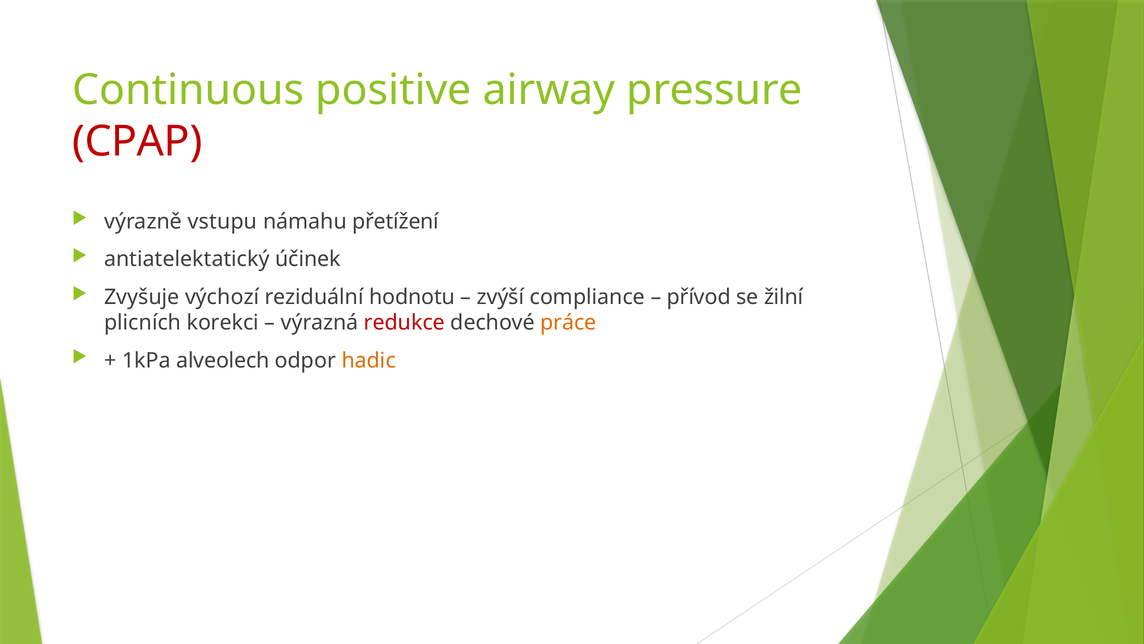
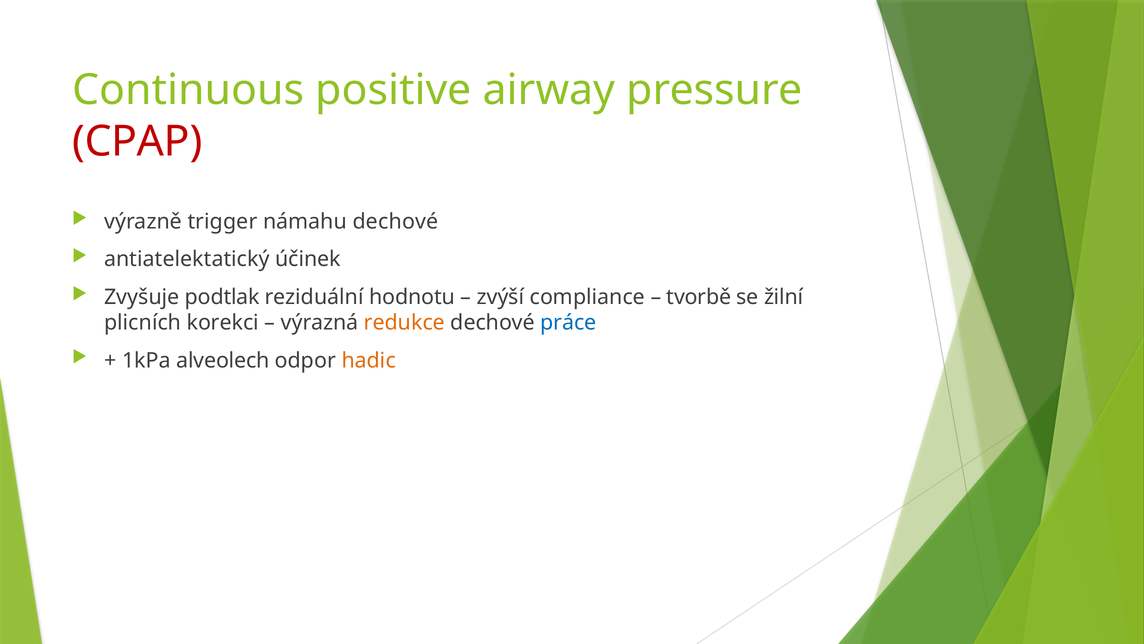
vstupu: vstupu -> trigger
námahu přetížení: přetížení -> dechové
výchozí: výchozí -> podtlak
přívod: přívod -> tvorbě
redukce colour: red -> orange
práce colour: orange -> blue
